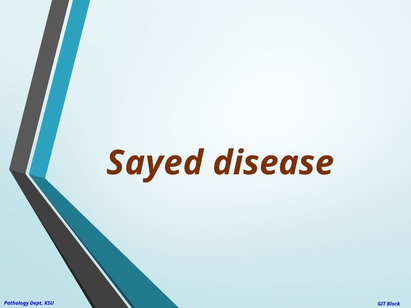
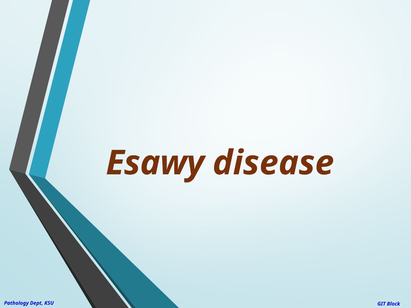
Sayed: Sayed -> Esawy
